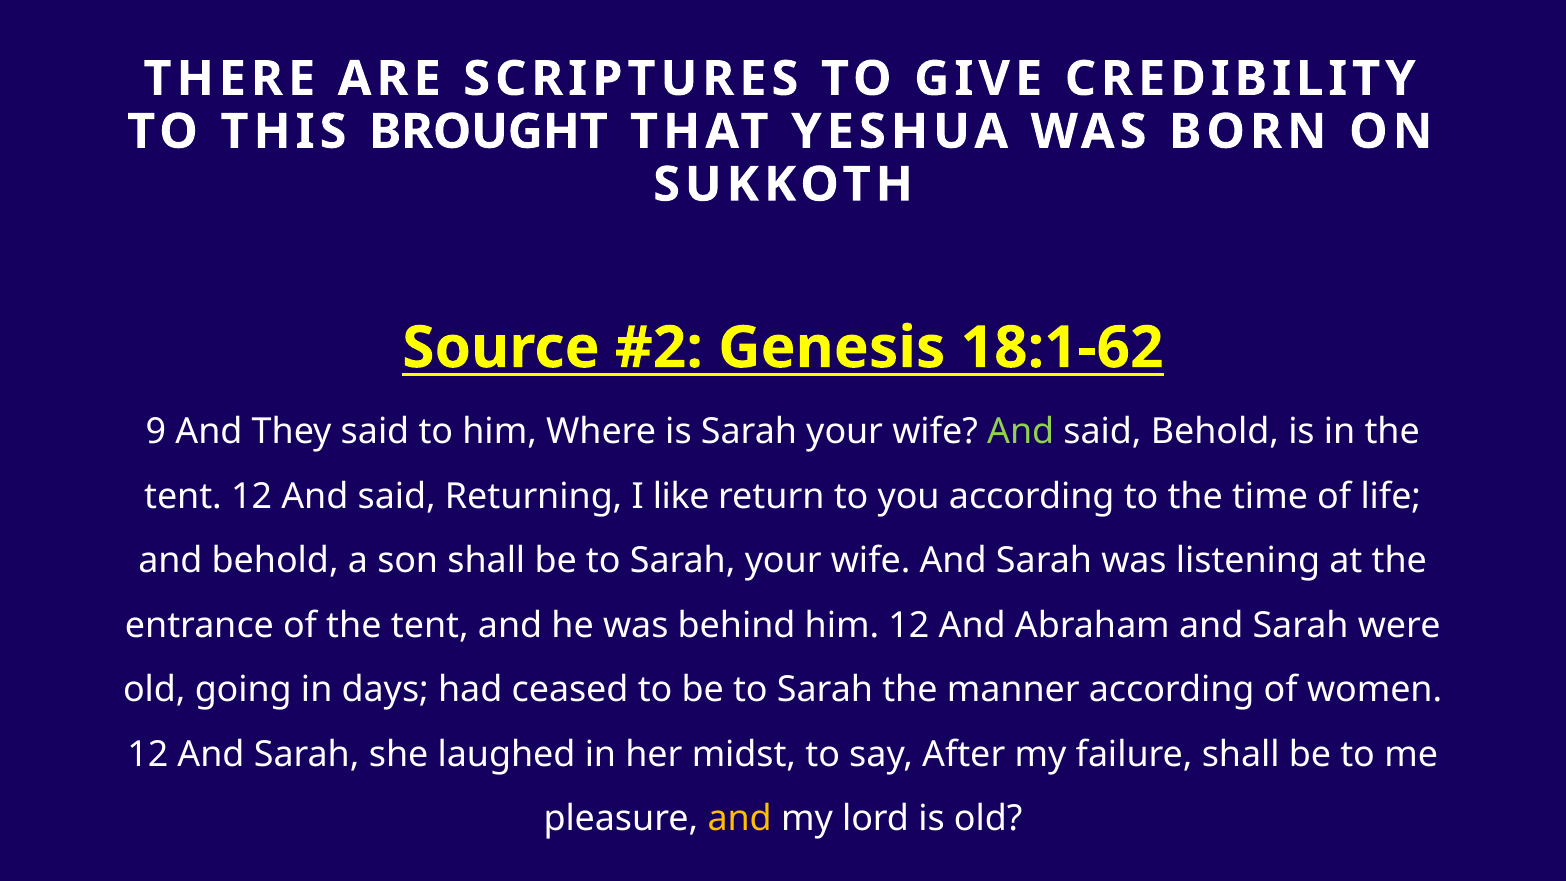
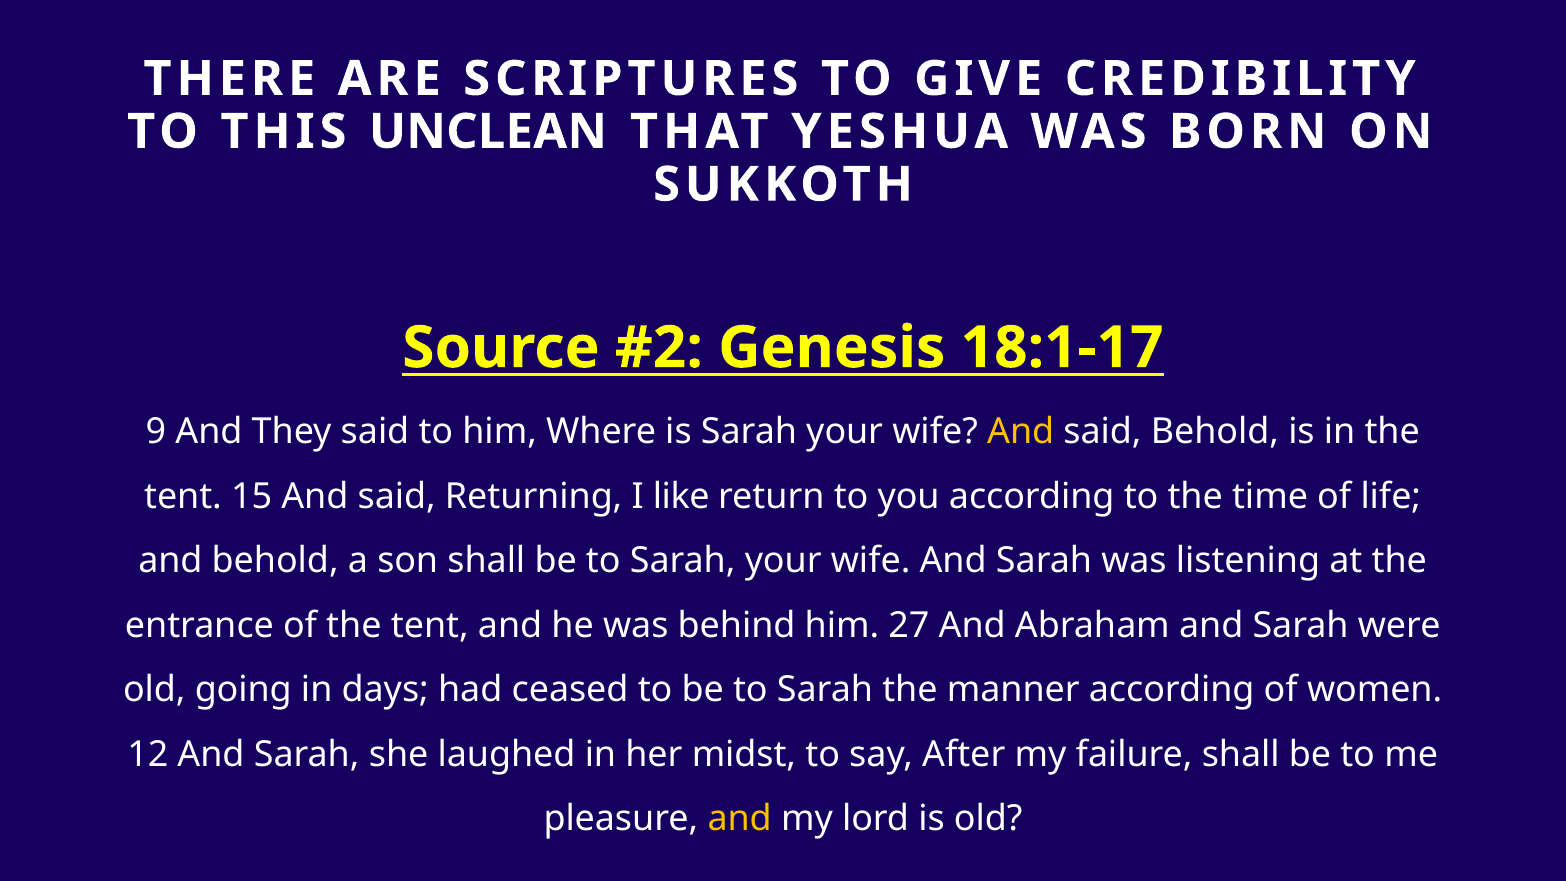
BROUGHT: BROUGHT -> UNCLEAN
18:1-62: 18:1-62 -> 18:1-17
And at (1021, 432) colour: light green -> yellow
tent 12: 12 -> 15
him 12: 12 -> 27
